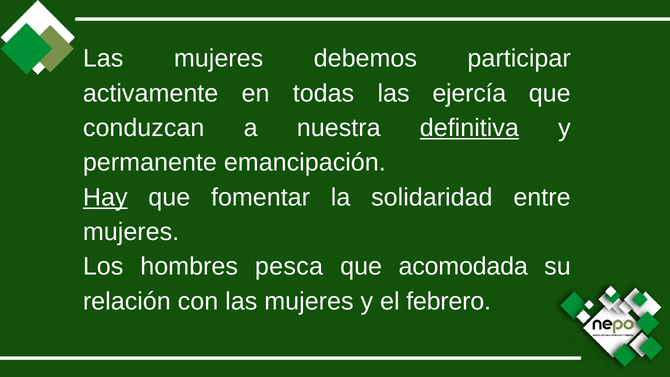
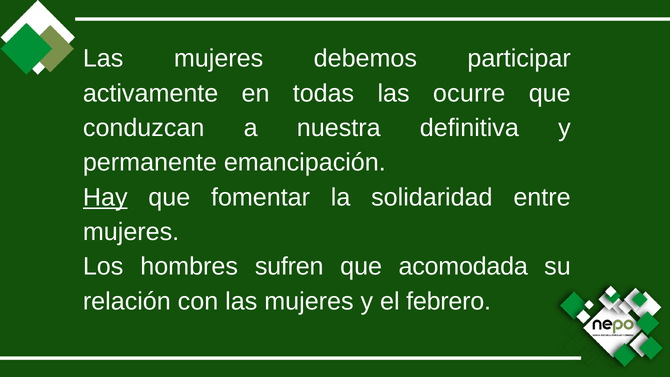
ejercía: ejercía -> ocurre
definitiva underline: present -> none
pesca: pesca -> sufren
